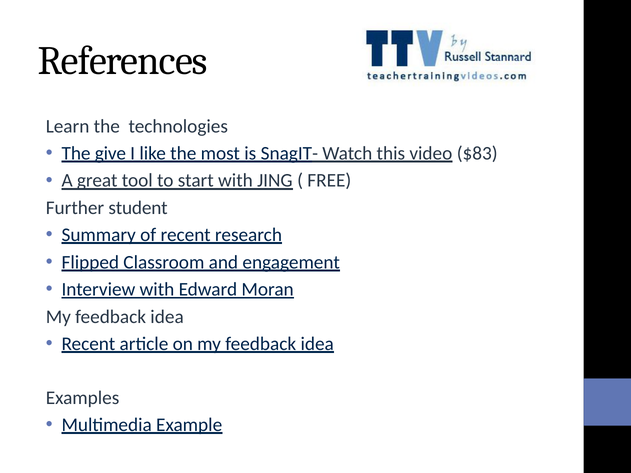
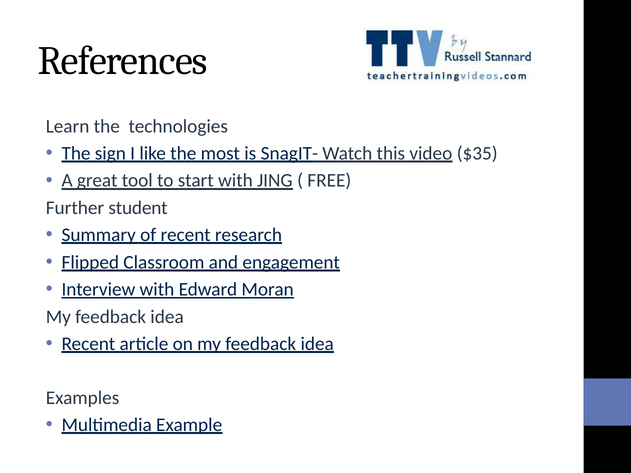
give: give -> sign
$83: $83 -> $35
